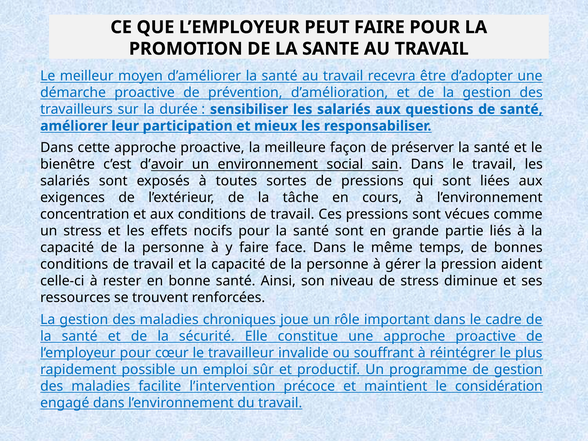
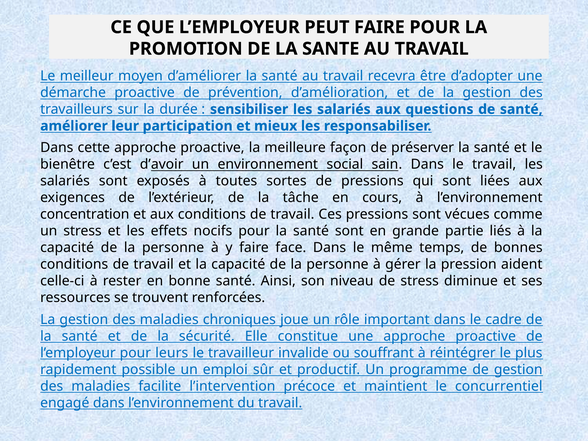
cœur: cœur -> leurs
considération: considération -> concurrentiel
